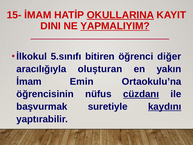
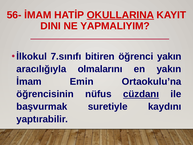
15-: 15- -> 56-
YAPMALIYIM underline: present -> none
5.sınıfı: 5.sınıfı -> 7.sınıfı
öğrenci diğer: diğer -> yakın
oluşturan: oluşturan -> olmalarını
kaydını underline: present -> none
